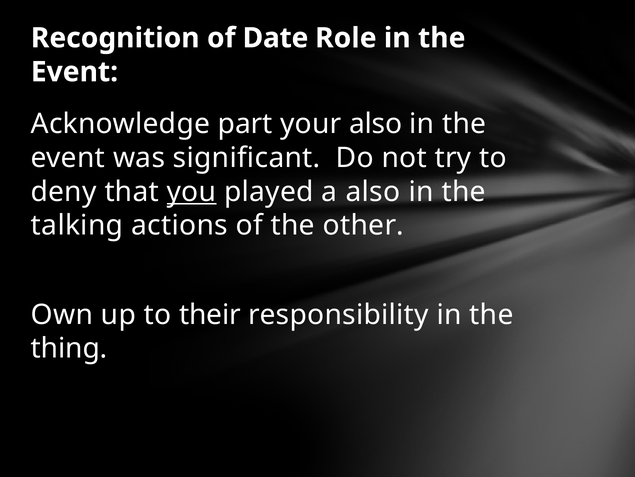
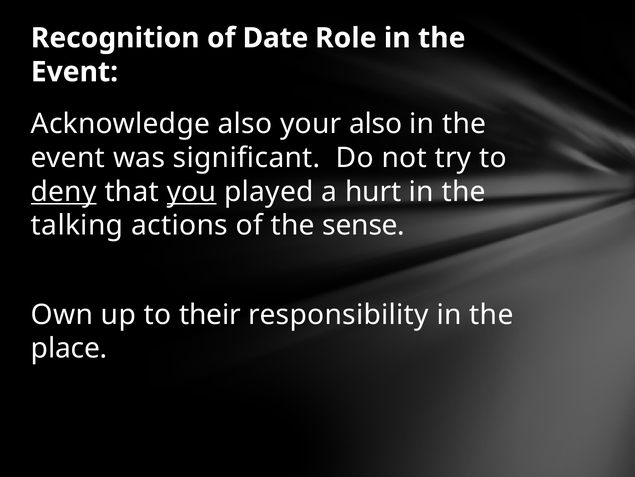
Acknowledge part: part -> also
deny underline: none -> present
a also: also -> hurt
other: other -> sense
thing: thing -> place
